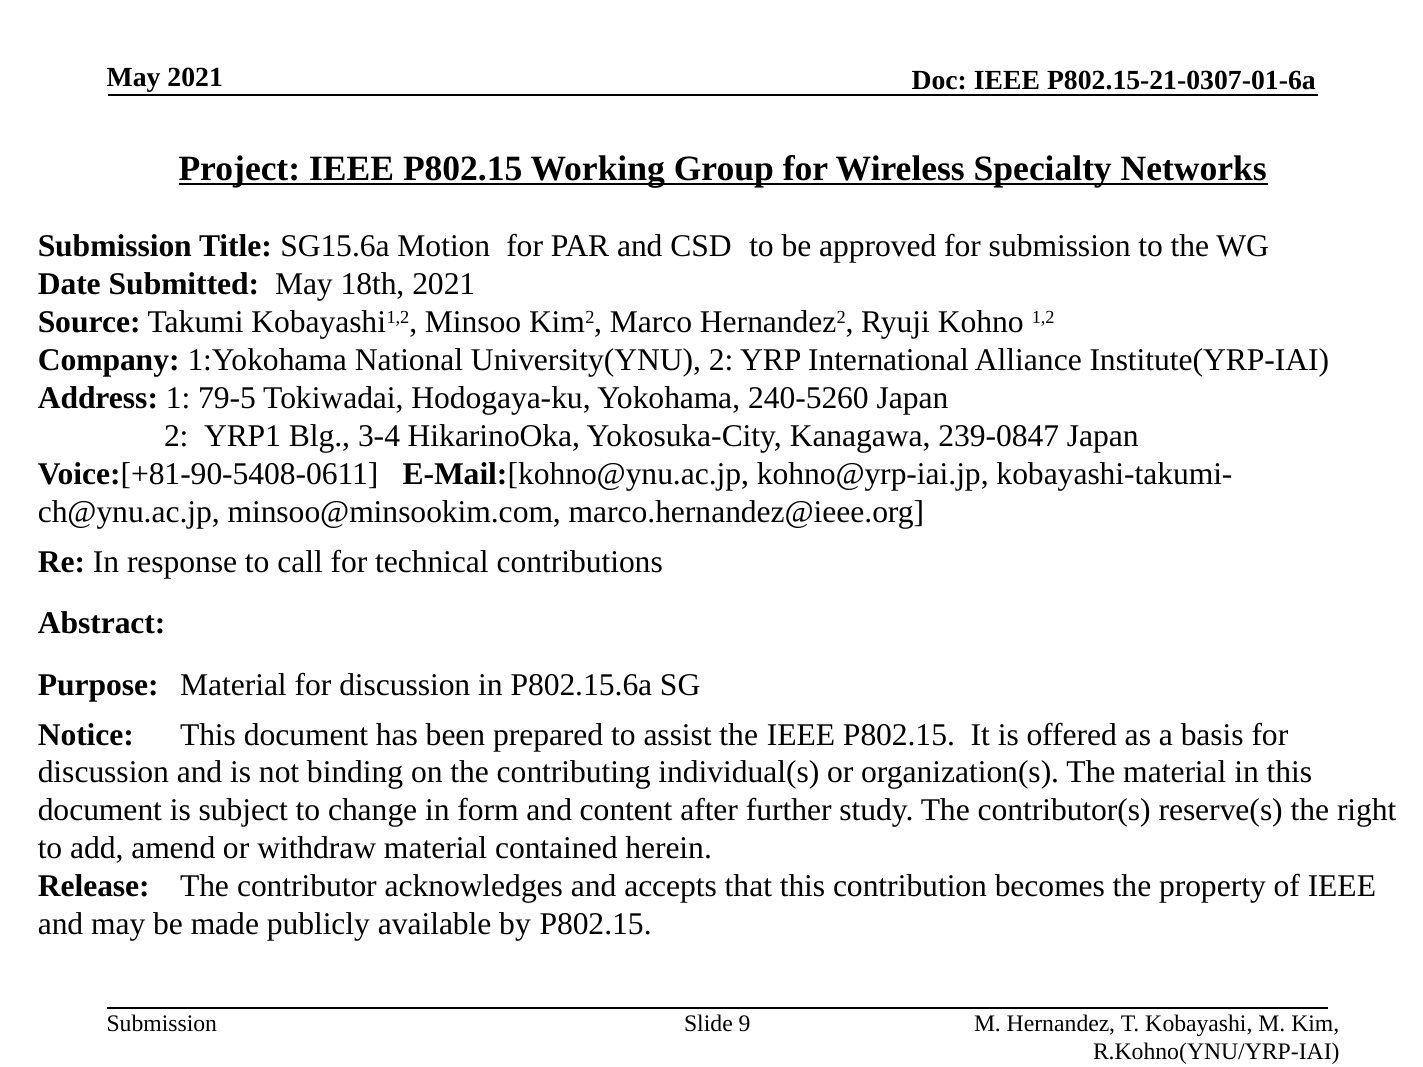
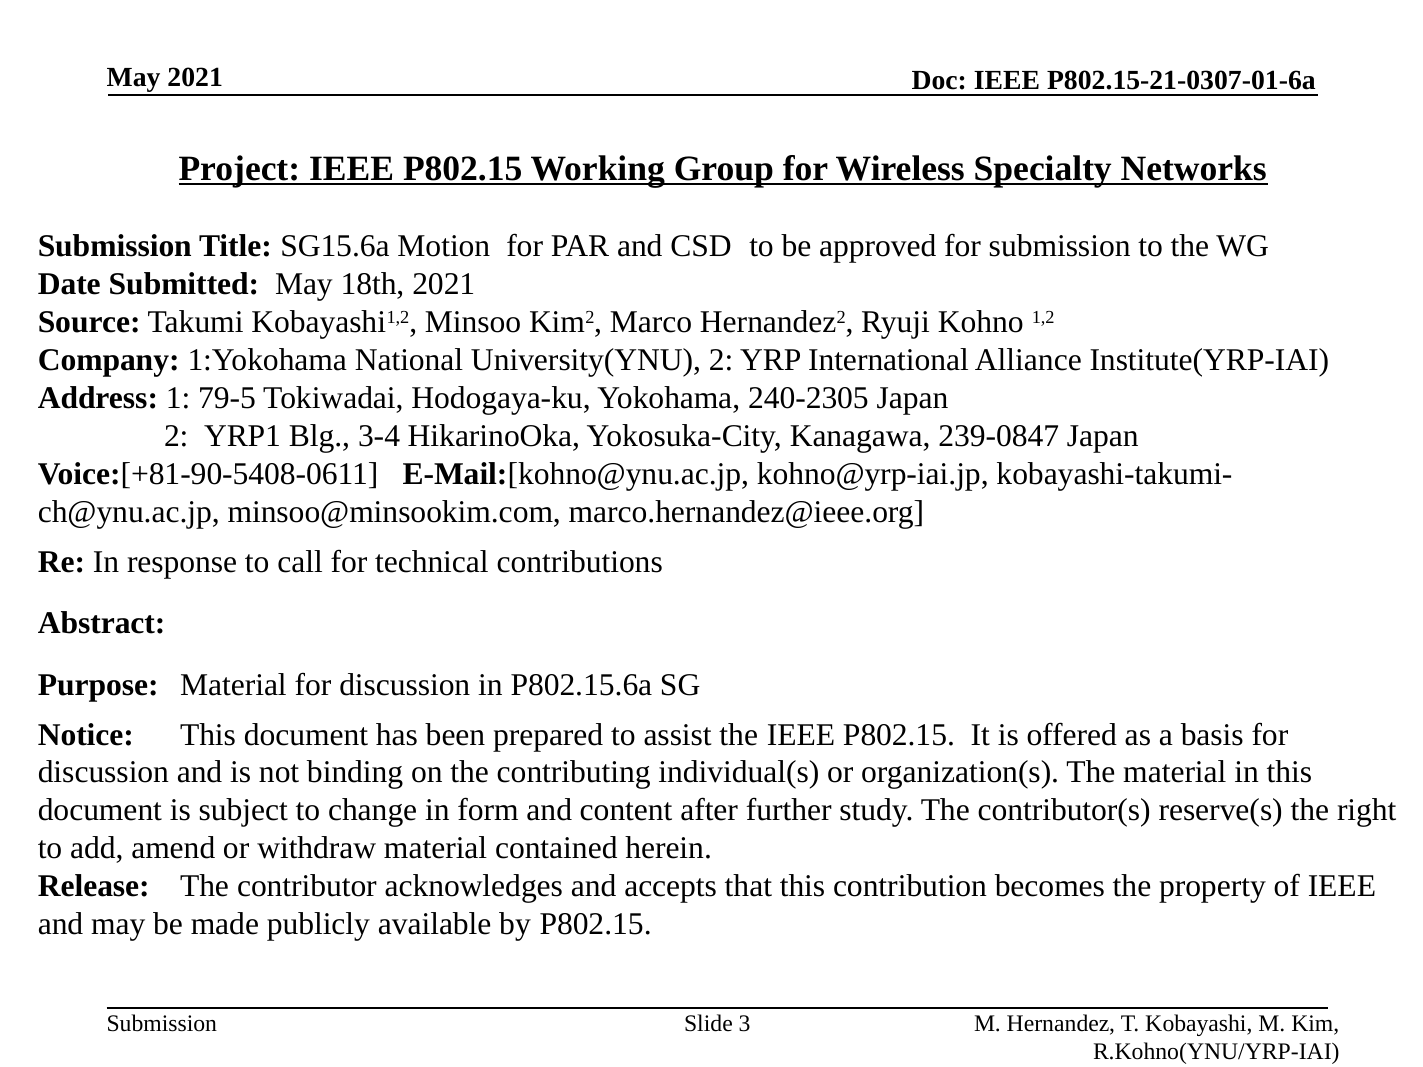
240-5260: 240-5260 -> 240-2305
9: 9 -> 3
